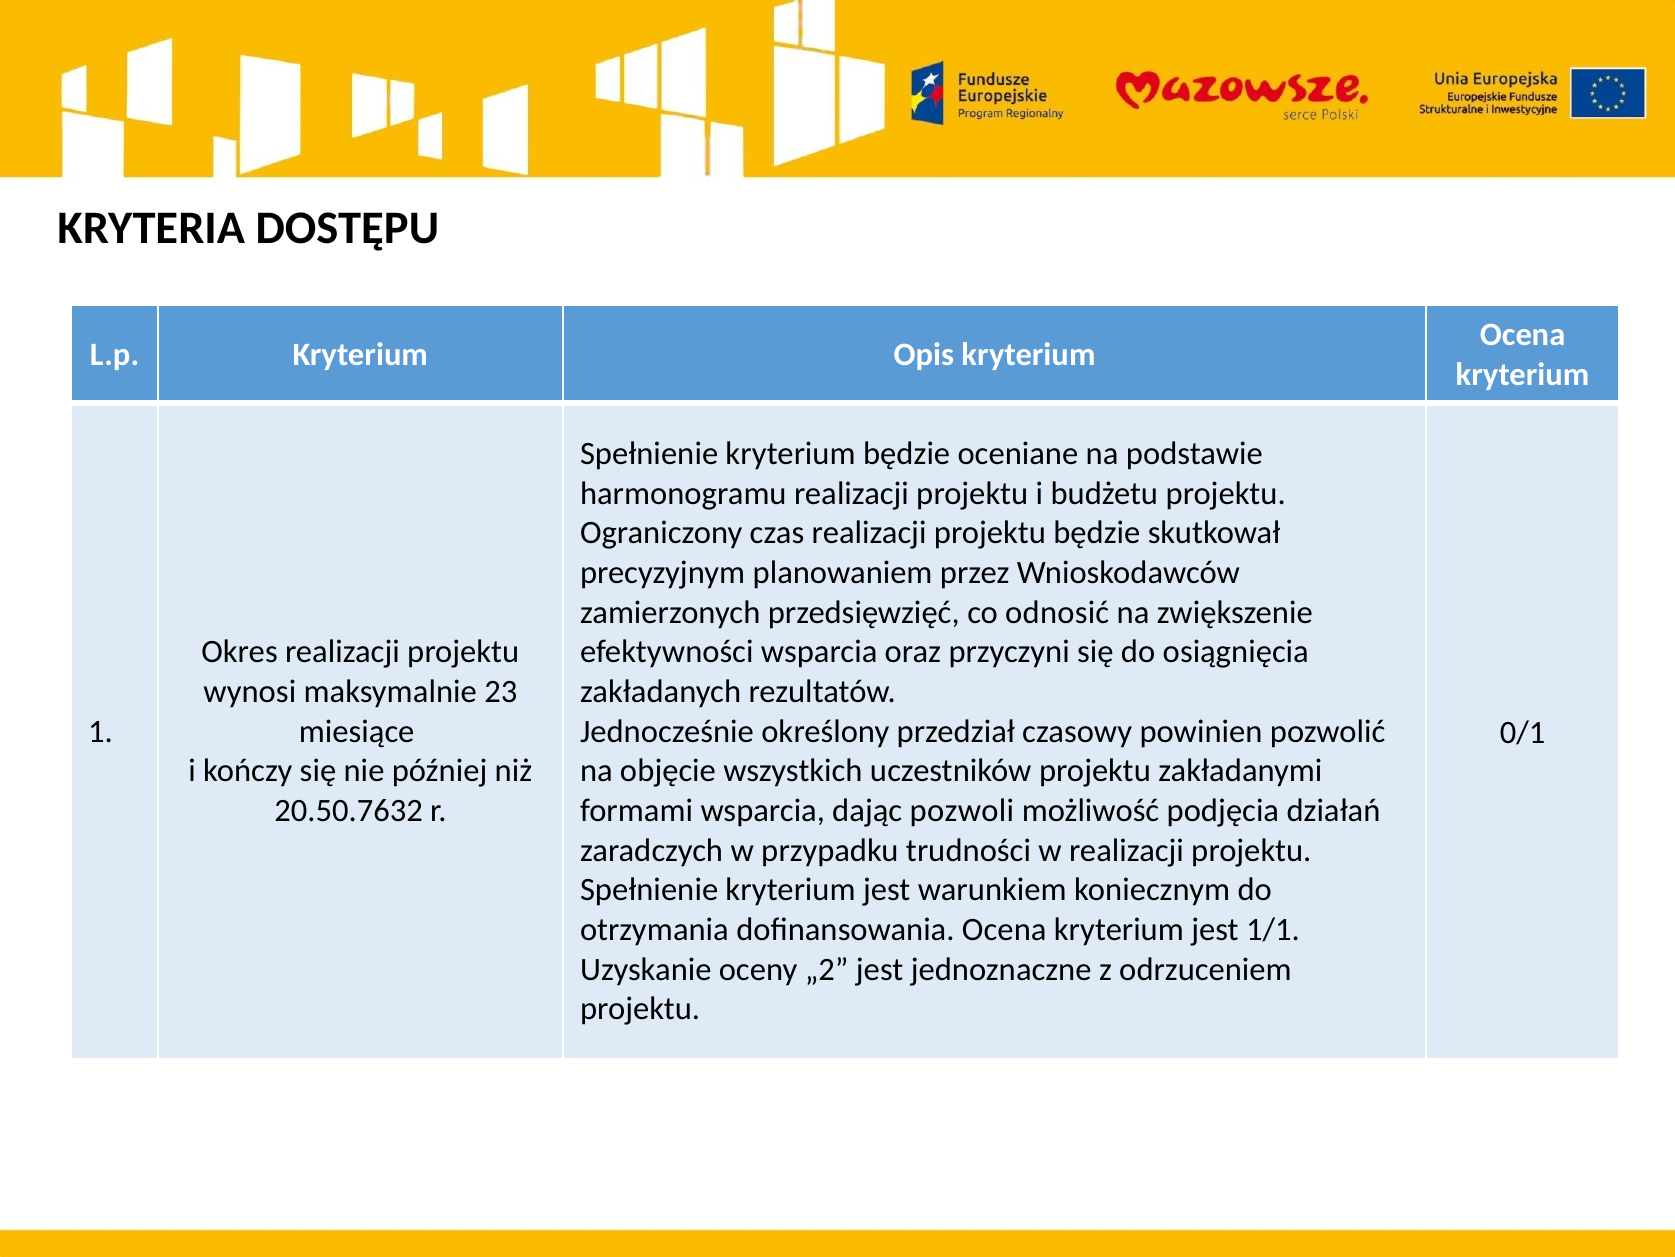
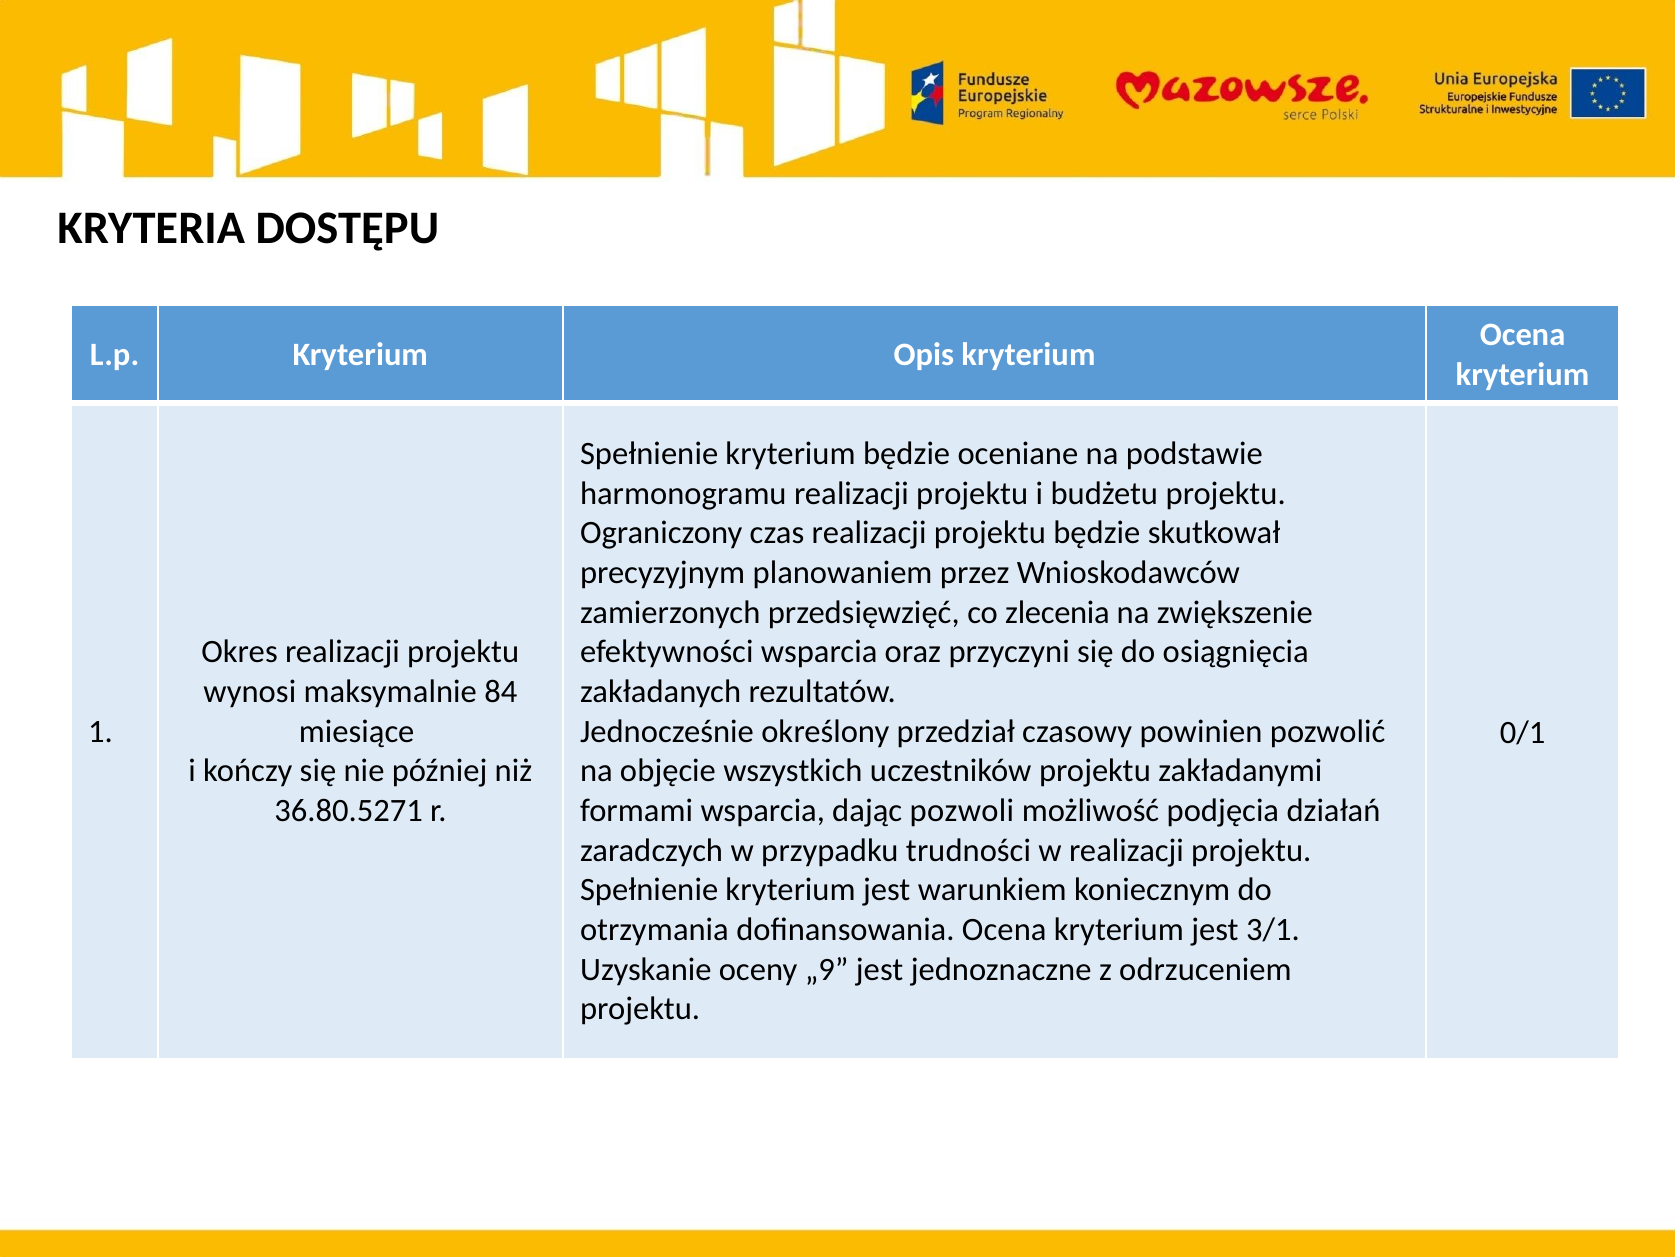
odnosić: odnosić -> zlecenia
23: 23 -> 84
20.50.7632: 20.50.7632 -> 36.80.5271
1/1: 1/1 -> 3/1
„2: „2 -> „9
